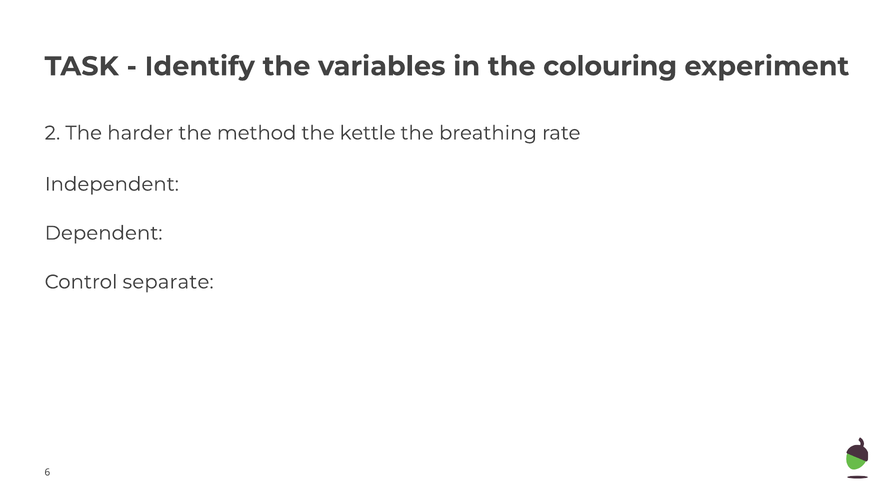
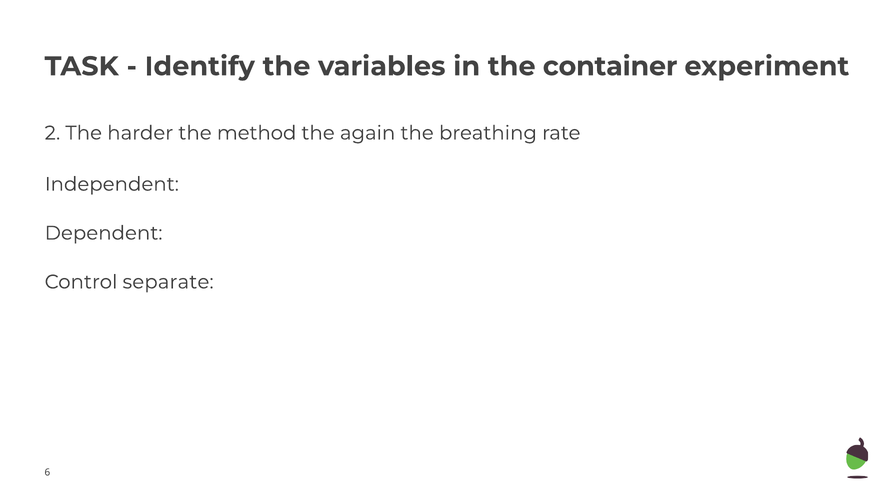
colouring: colouring -> container
kettle: kettle -> again
